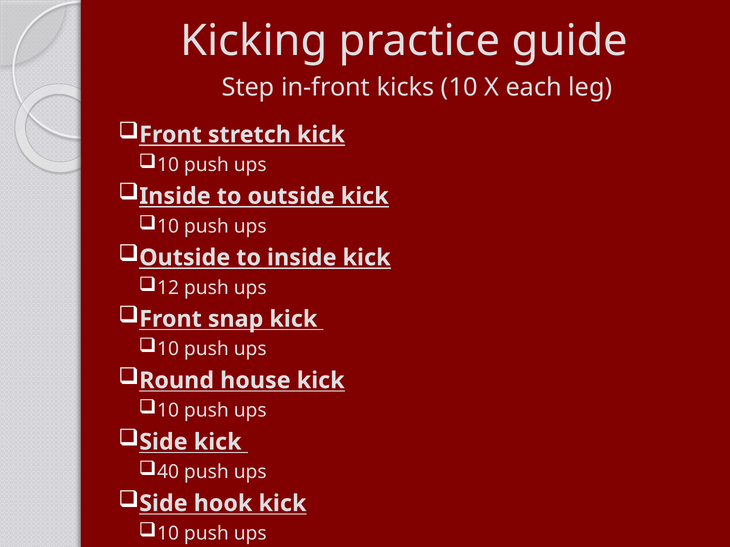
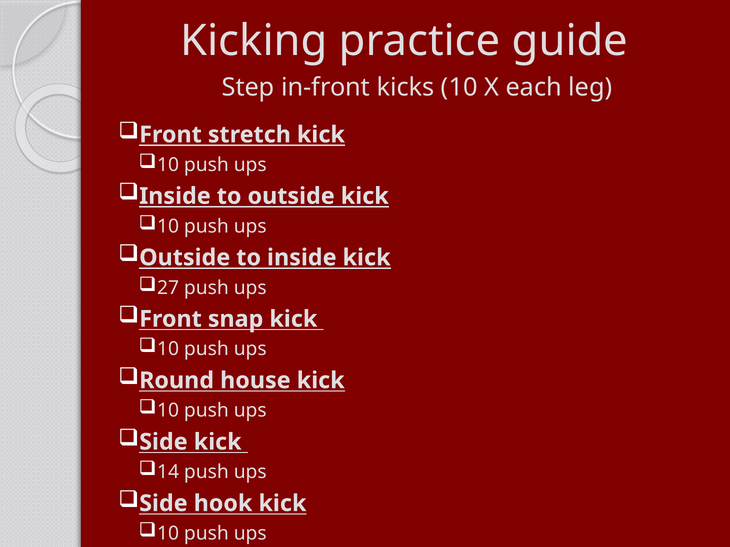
12: 12 -> 27
40: 40 -> 14
